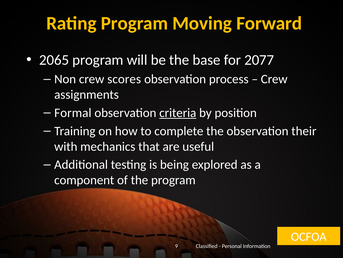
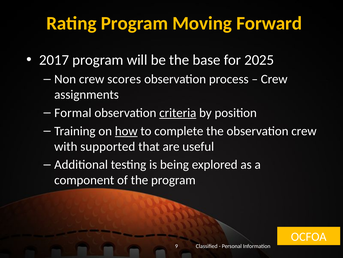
2065: 2065 -> 2017
2077: 2077 -> 2025
how underline: none -> present
observation their: their -> crew
mechanics: mechanics -> supported
